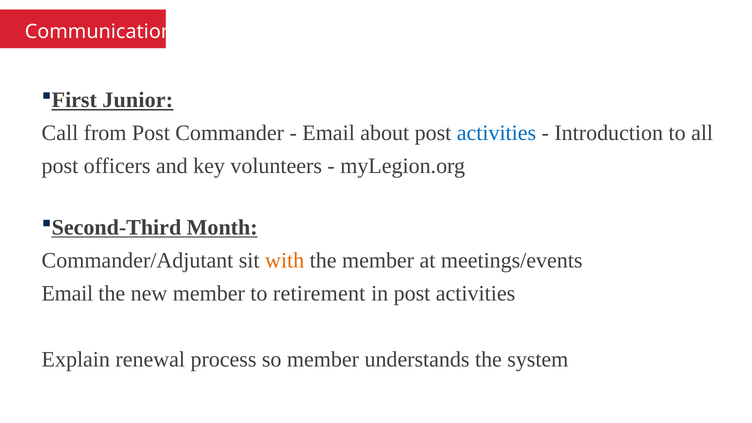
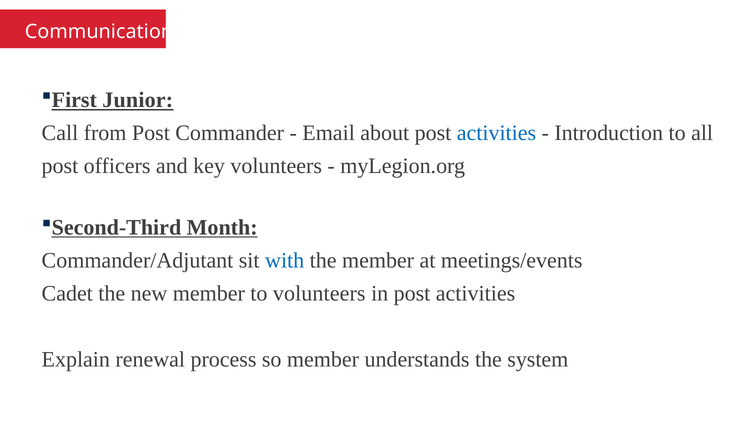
with colour: orange -> blue
Email at (67, 293): Email -> Cadet
to retirement: retirement -> volunteers
